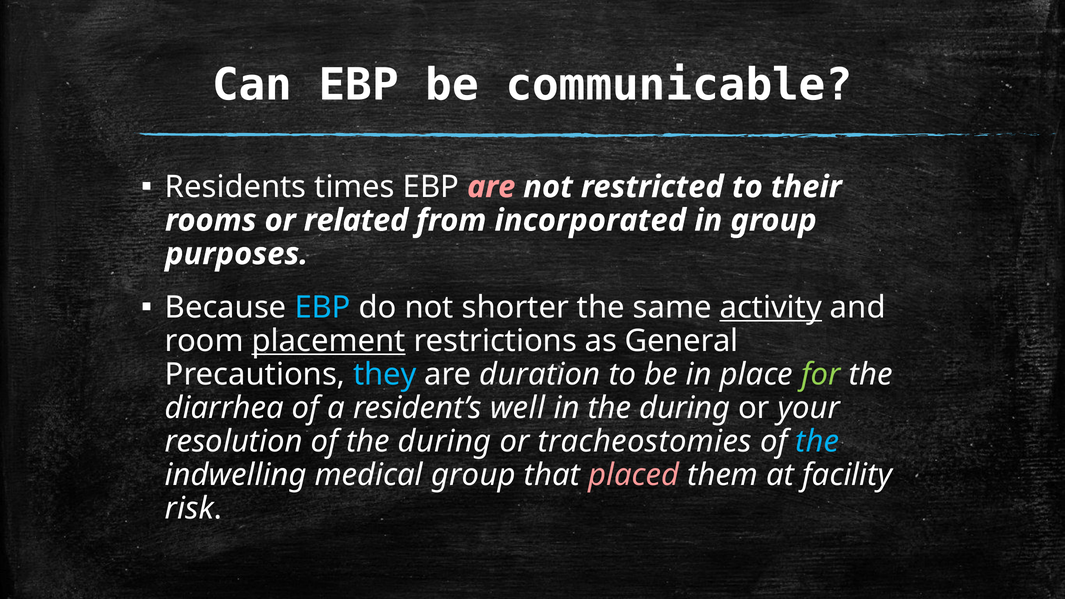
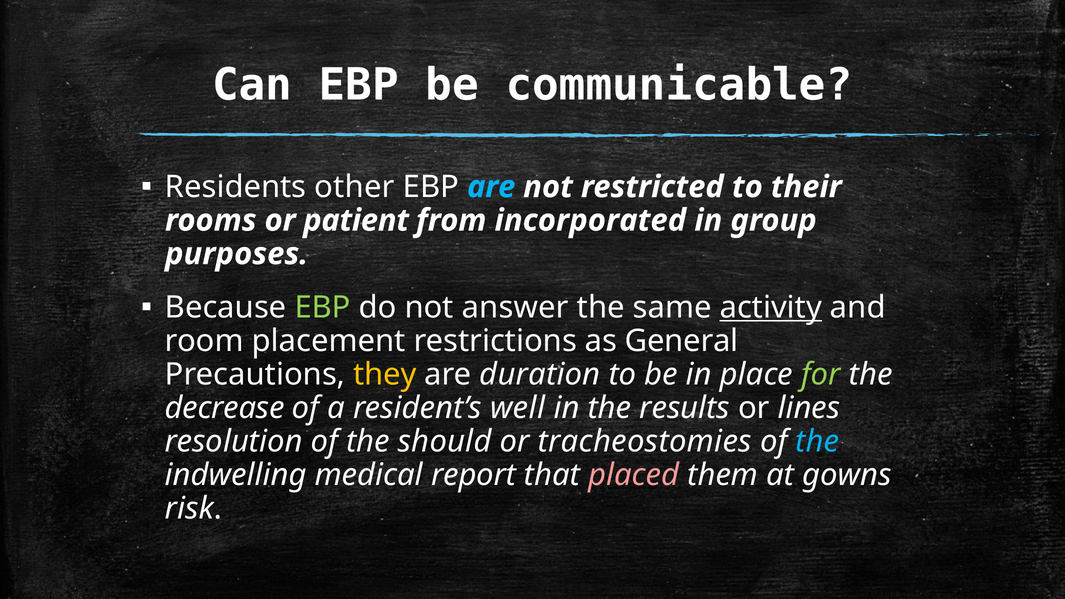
times: times -> other
are at (491, 187) colour: pink -> light blue
related: related -> patient
EBP at (323, 307) colour: light blue -> light green
shorter: shorter -> answer
placement underline: present -> none
they colour: light blue -> yellow
diarrhea: diarrhea -> decrease
in the during: during -> results
your: your -> lines
of the during: during -> should
medical group: group -> report
facility: facility -> gowns
